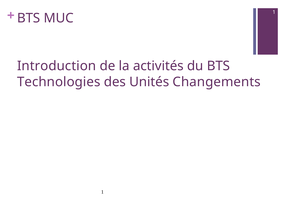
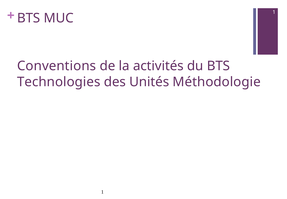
Introduction: Introduction -> Conventions
Changements: Changements -> Méthodologie
